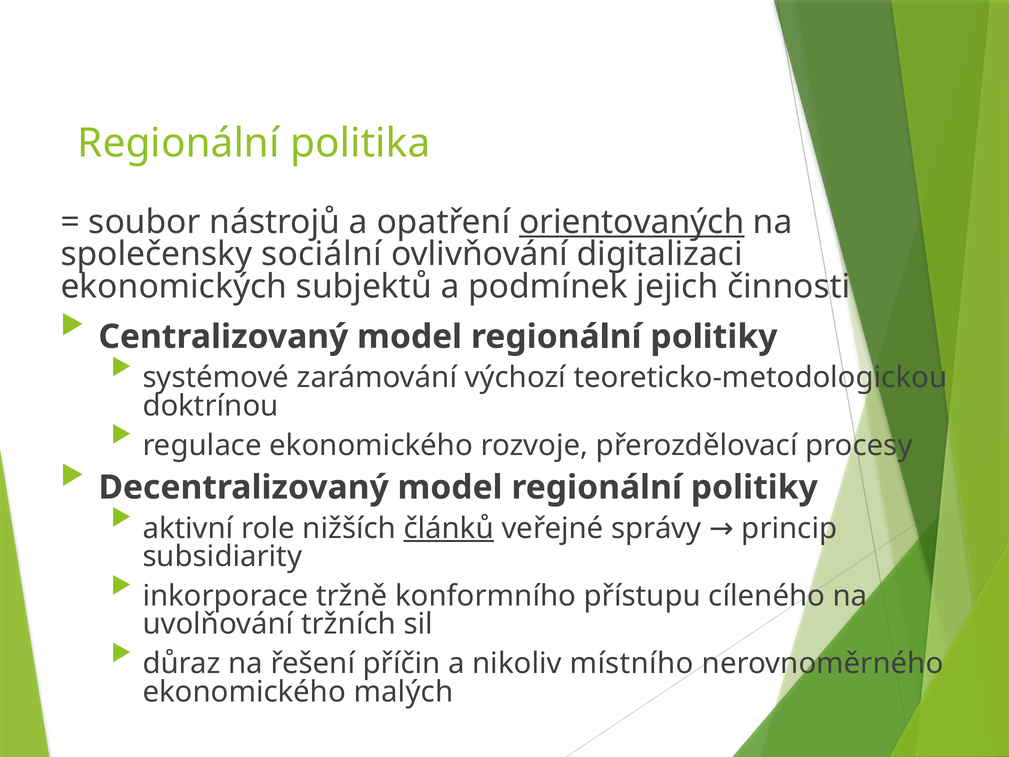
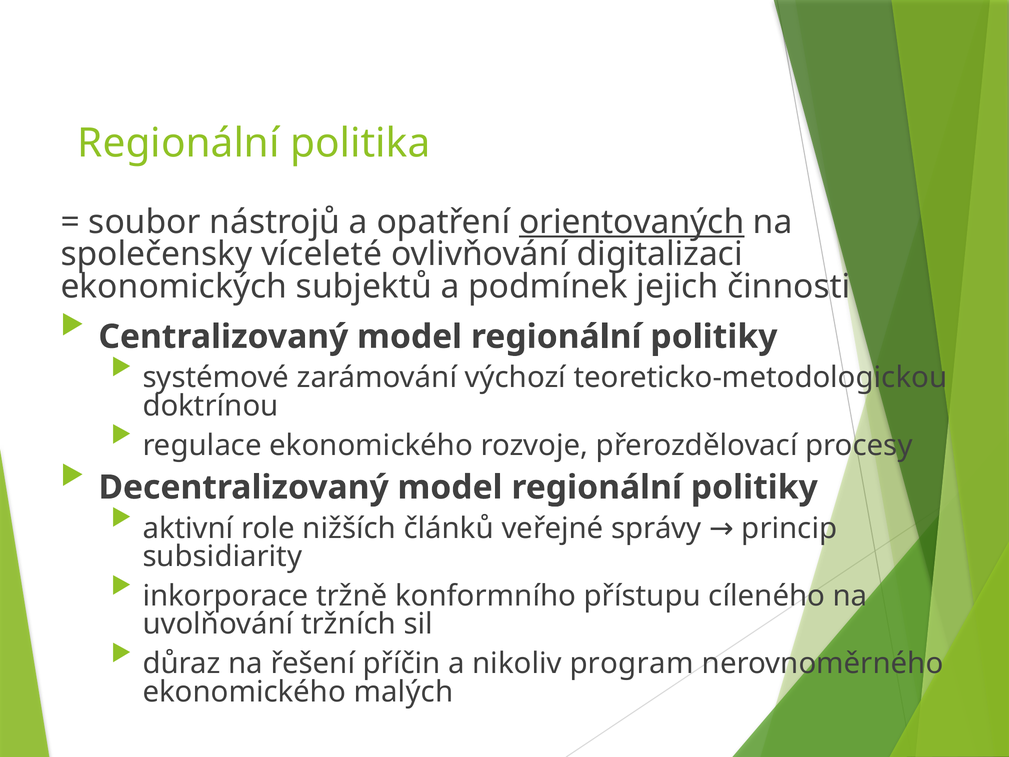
sociální: sociální -> víceleté
článků underline: present -> none
místního: místního -> program
